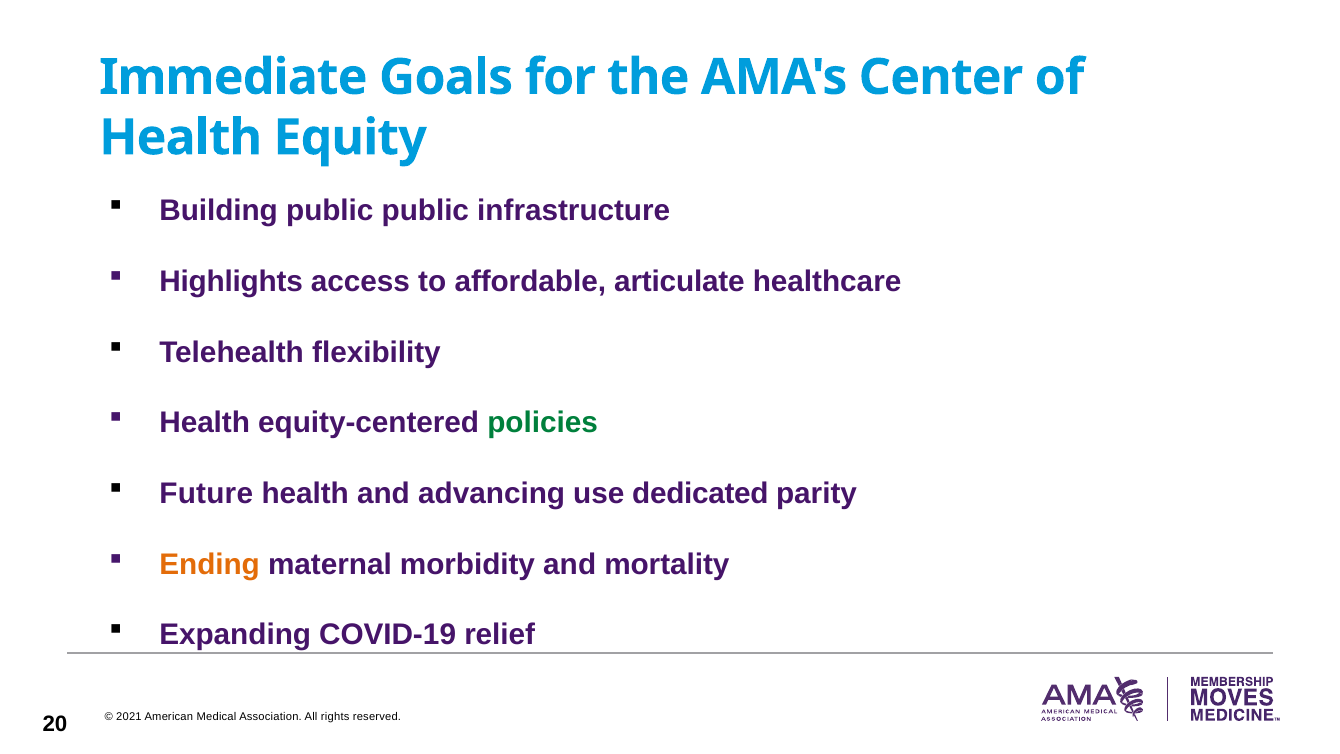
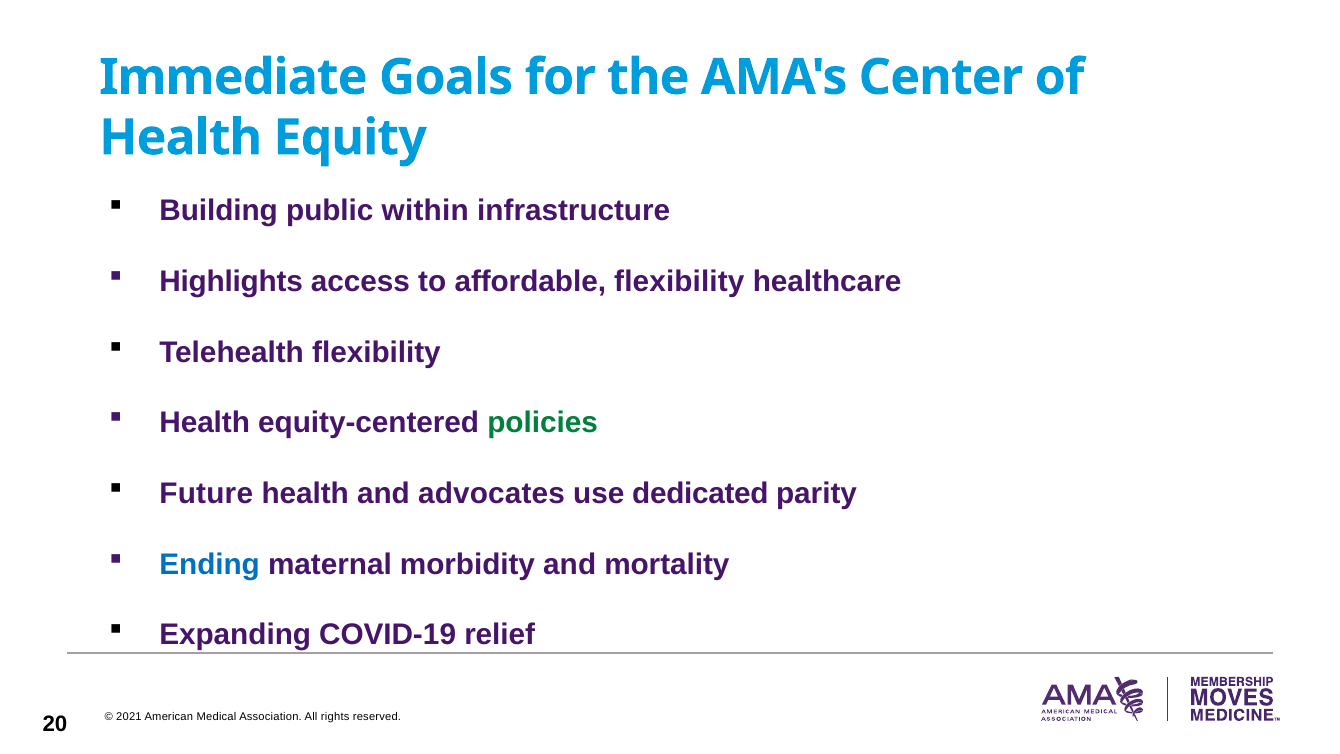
public public: public -> within
affordable articulate: articulate -> flexibility
advancing: advancing -> advocates
Ending colour: orange -> blue
